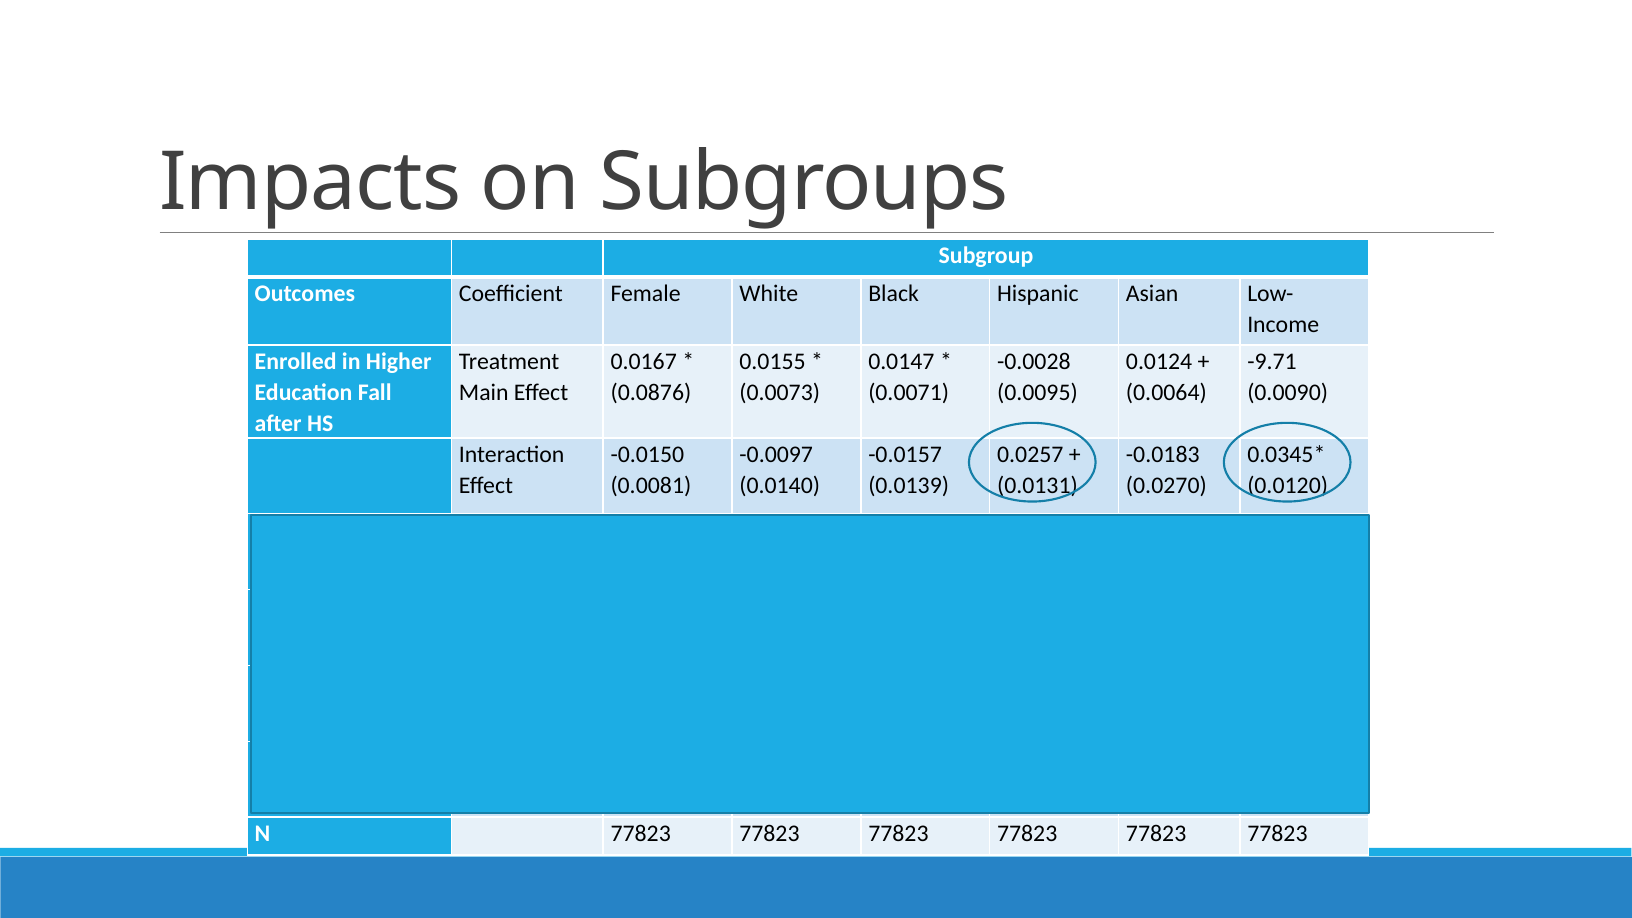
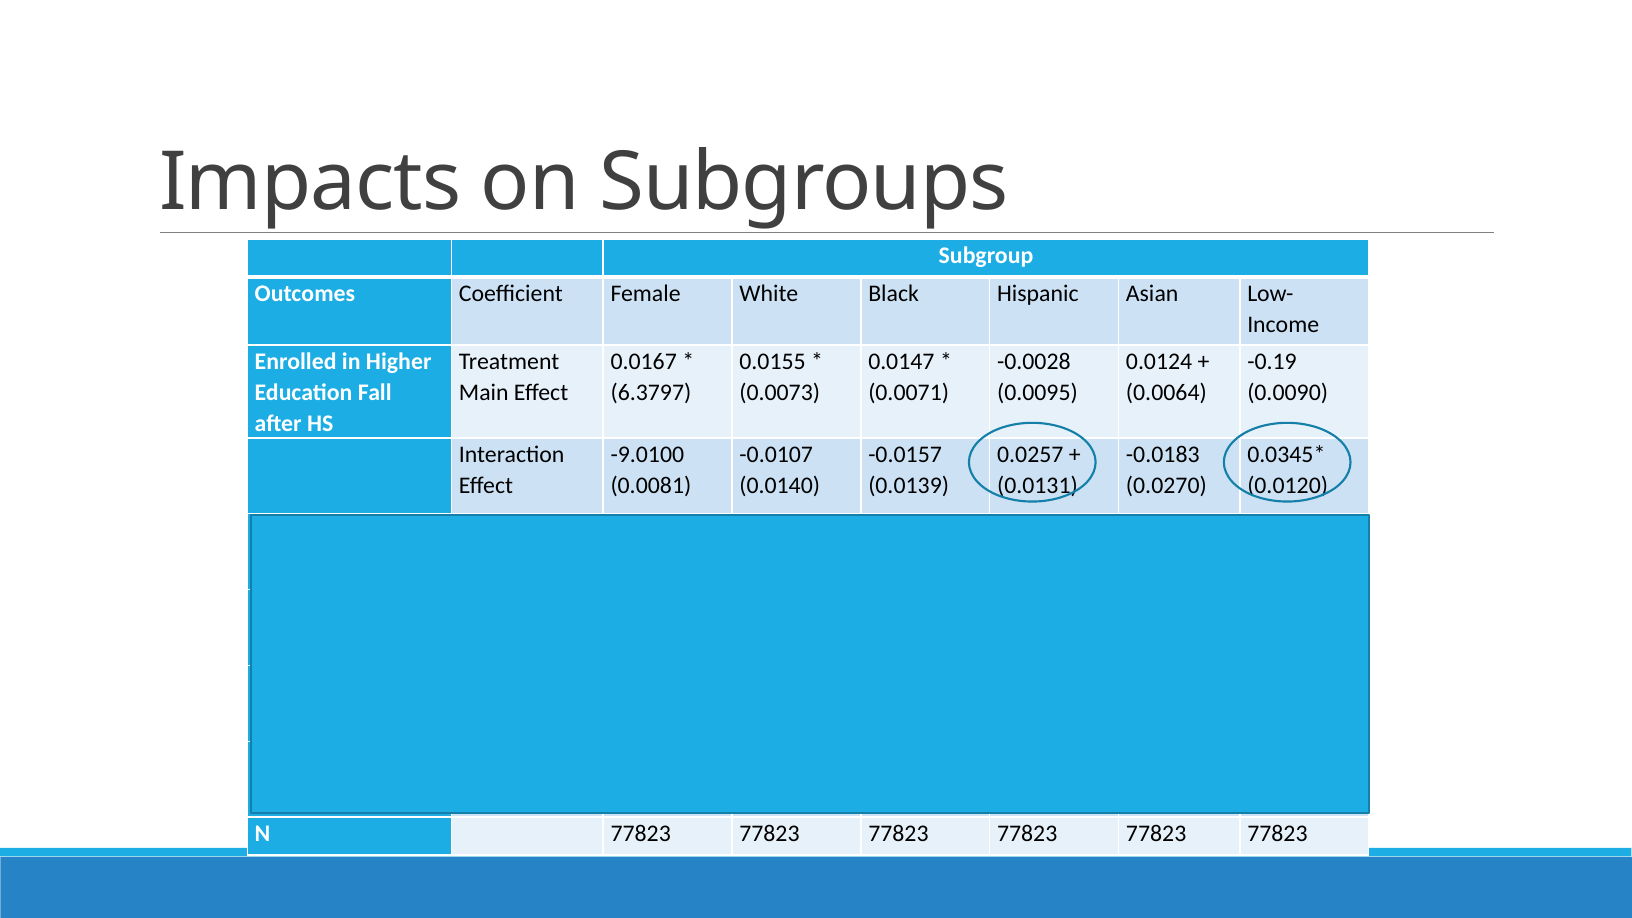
-9.71: -9.71 -> -0.19
0.0876: 0.0876 -> 6.3797
-0.0150: -0.0150 -> -9.0100
-0.0097: -0.0097 -> -0.0107
